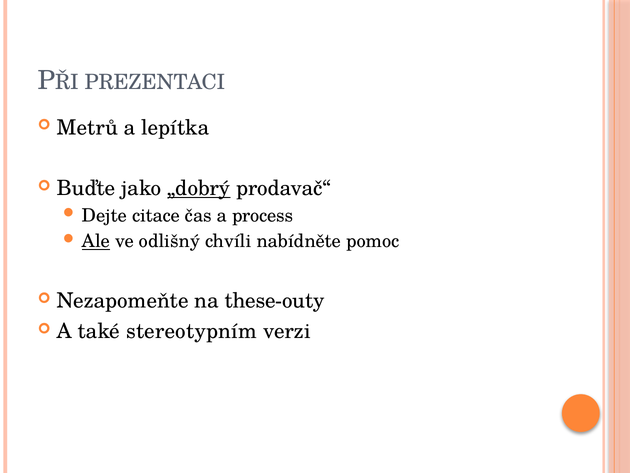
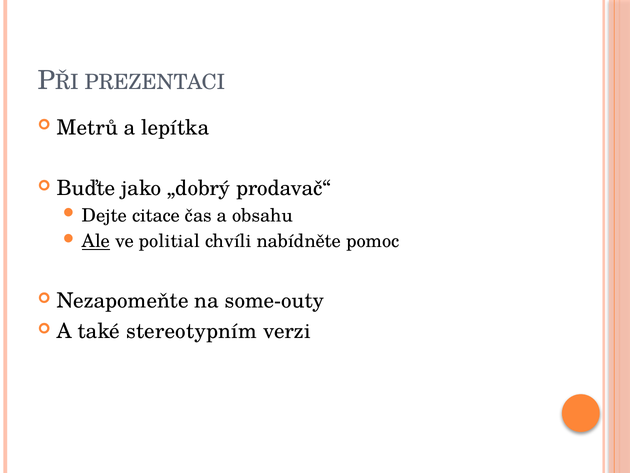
„dobrý underline: present -> none
process: process -> obsahu
odlišný: odlišný -> politial
these-outy: these-outy -> some-outy
